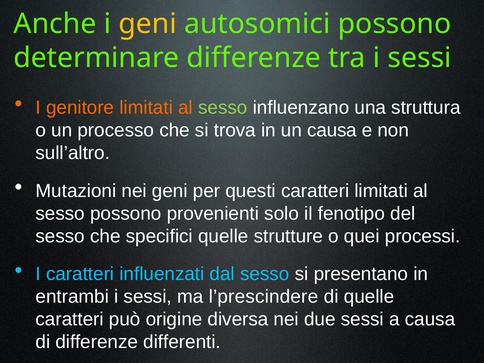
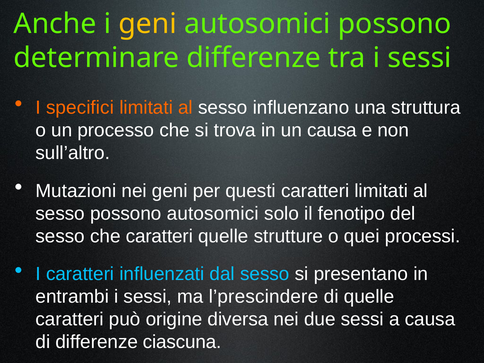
genitore: genitore -> specifici
sesso at (223, 108) colour: light green -> white
possono provenienti: provenienti -> autosomici
che specifici: specifici -> caratteri
differenti: differenti -> ciascuna
